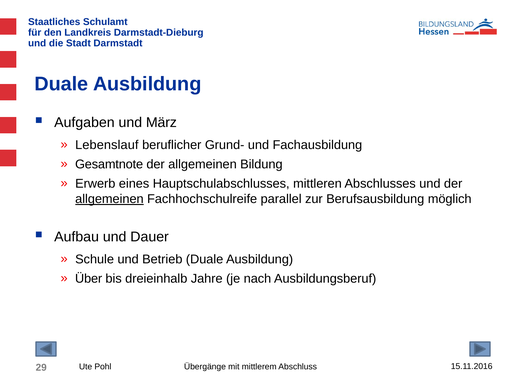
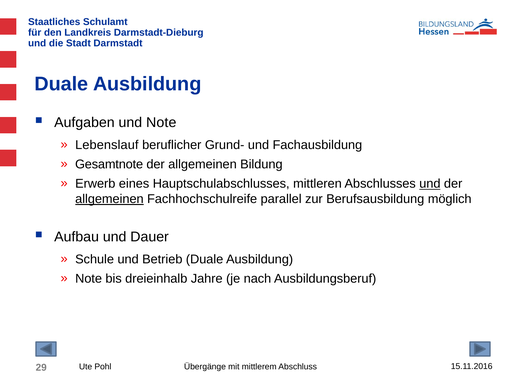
und März: März -> Note
und at (430, 184) underline: none -> present
Über at (89, 279): Über -> Note
